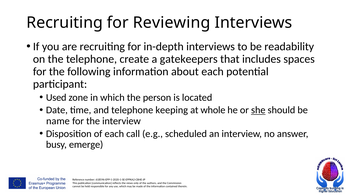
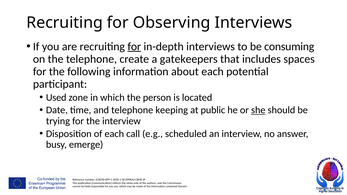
Reviewing: Reviewing -> Observing
for at (134, 47) underline: none -> present
readability: readability -> consuming
whole: whole -> public
name: name -> trying
